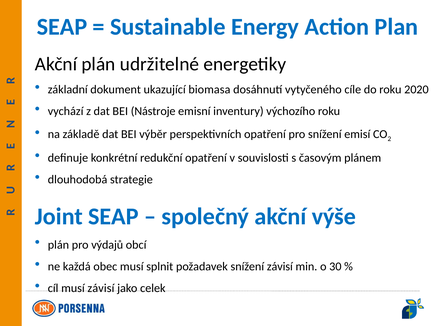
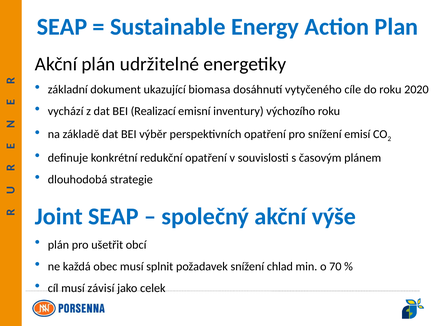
Nástroje: Nástroje -> Realizací
výdajů: výdajů -> ušetřit
snížení závisí: závisí -> chlad
30: 30 -> 70
